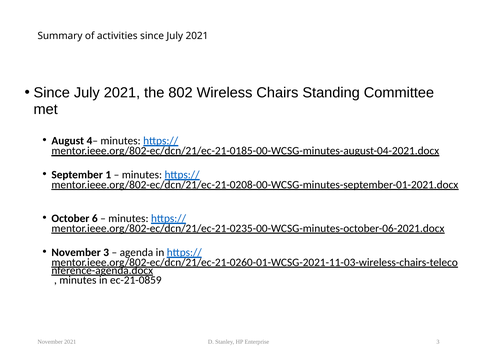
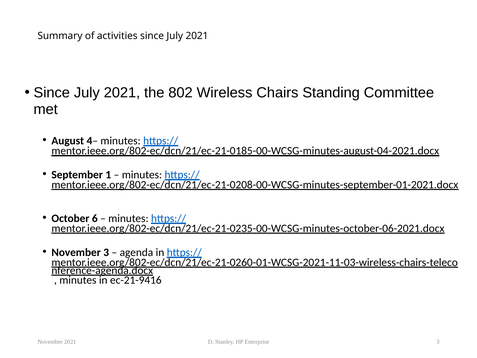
ec-21-0859: ec-21-0859 -> ec-21-9416
